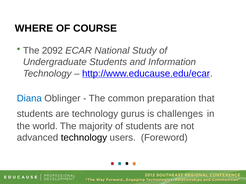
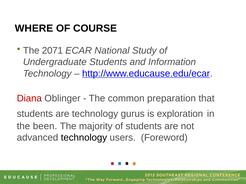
2092: 2092 -> 2071
Diana colour: blue -> red
challenges: challenges -> exploration
world: world -> been
